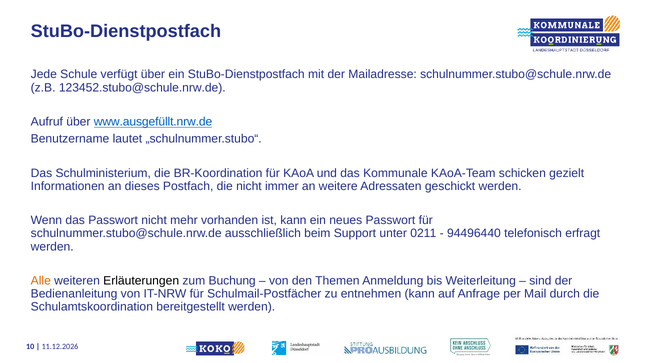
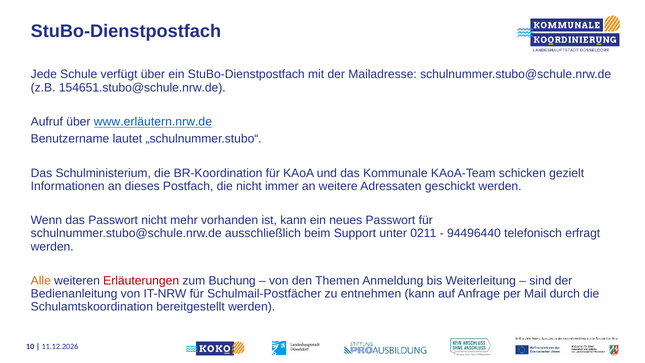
123452.stubo@schule.nrw.de: 123452.stubo@schule.nrw.de -> 154651.stubo@schule.nrw.de
www.ausgefüllt.nrw.de: www.ausgefüllt.nrw.de -> www.erläutern.nrw.de
Erläuterungen colour: black -> red
